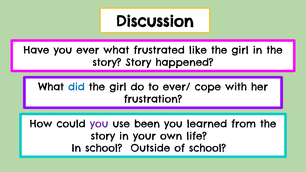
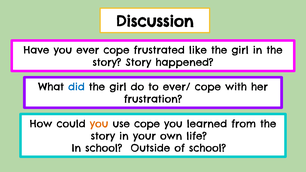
ever what: what -> cope
you at (99, 124) colour: purple -> orange
use been: been -> cope
